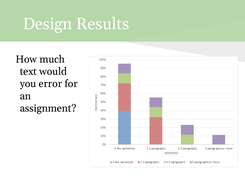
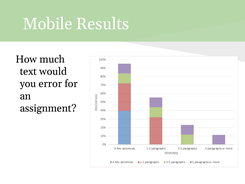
Design: Design -> Mobile
